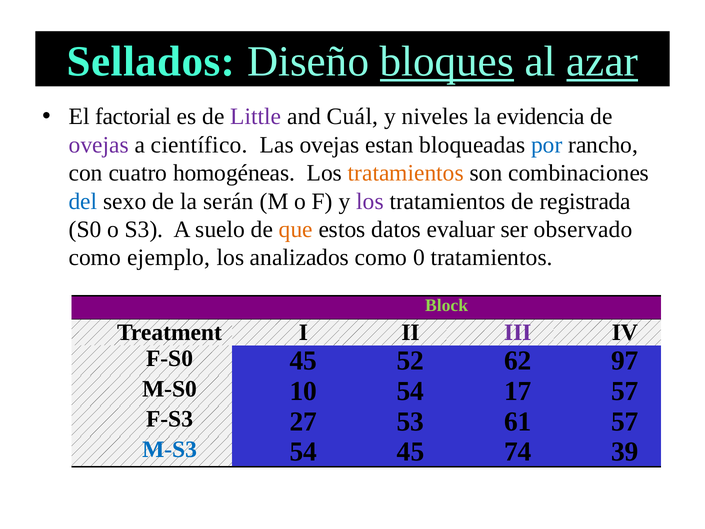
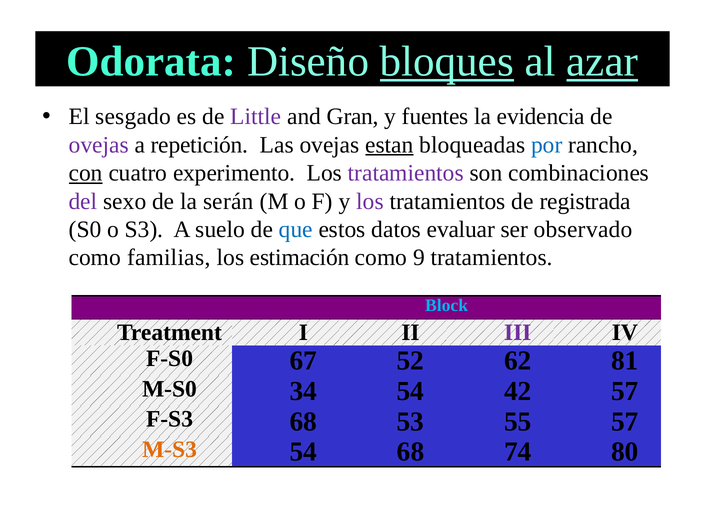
Sellados: Sellados -> Odorata
factorial: factorial -> sesgado
Cuál: Cuál -> Gran
niveles: niveles -> fuentes
científico: científico -> repetición
estan underline: none -> present
con underline: none -> present
homogéneas: homogéneas -> experimento
tratamientos at (406, 173) colour: orange -> purple
del colour: blue -> purple
que colour: orange -> blue
ejemplo: ejemplo -> familias
analizados: analizados -> estimación
0: 0 -> 9
Block colour: light green -> light blue
F-S0 45: 45 -> 67
97: 97 -> 81
10: 10 -> 34
17: 17 -> 42
F-S3 27: 27 -> 68
61: 61 -> 55
M-S3 colour: blue -> orange
54 45: 45 -> 68
39: 39 -> 80
